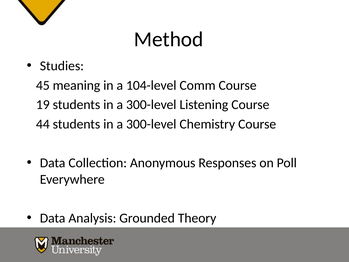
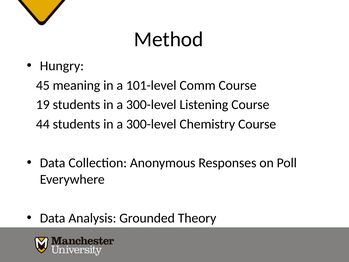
Studies: Studies -> Hungry
104-level: 104-level -> 101-level
